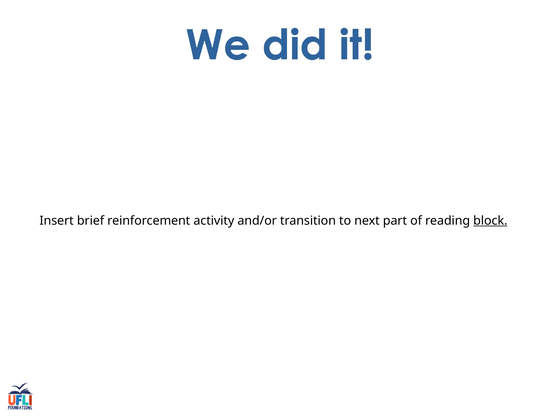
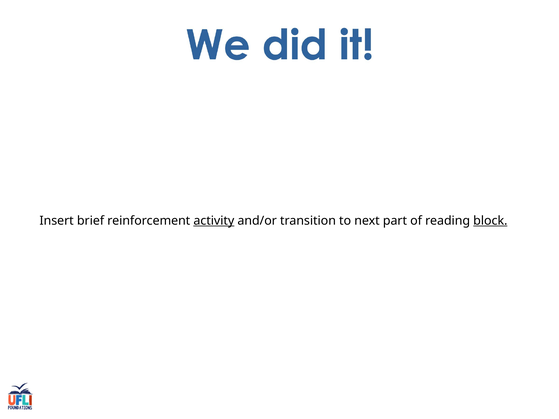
activity underline: none -> present
